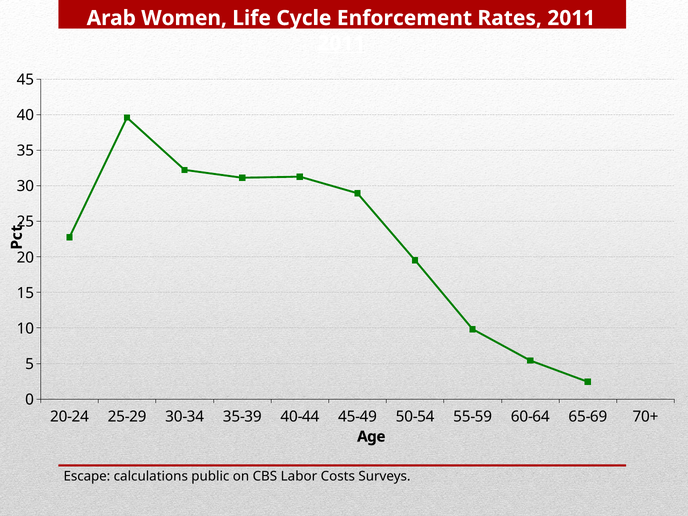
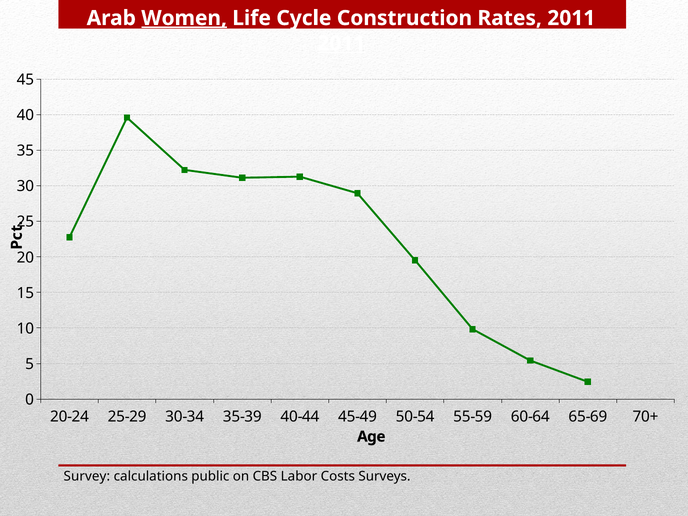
Women underline: none -> present
Enforcement: Enforcement -> Construction
Escape: Escape -> Survey
